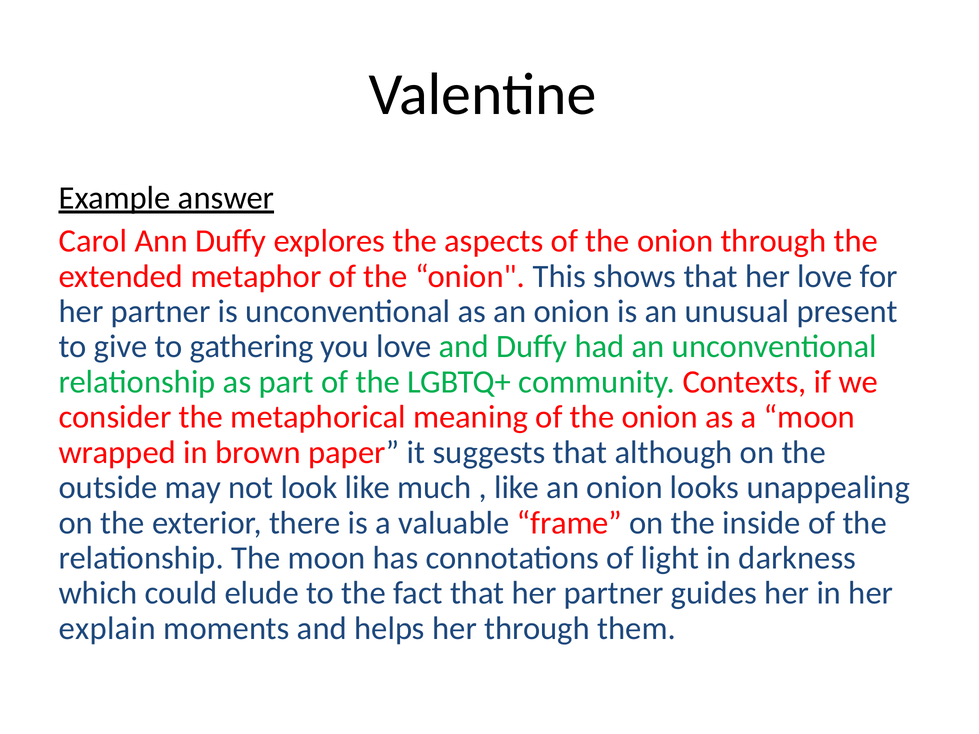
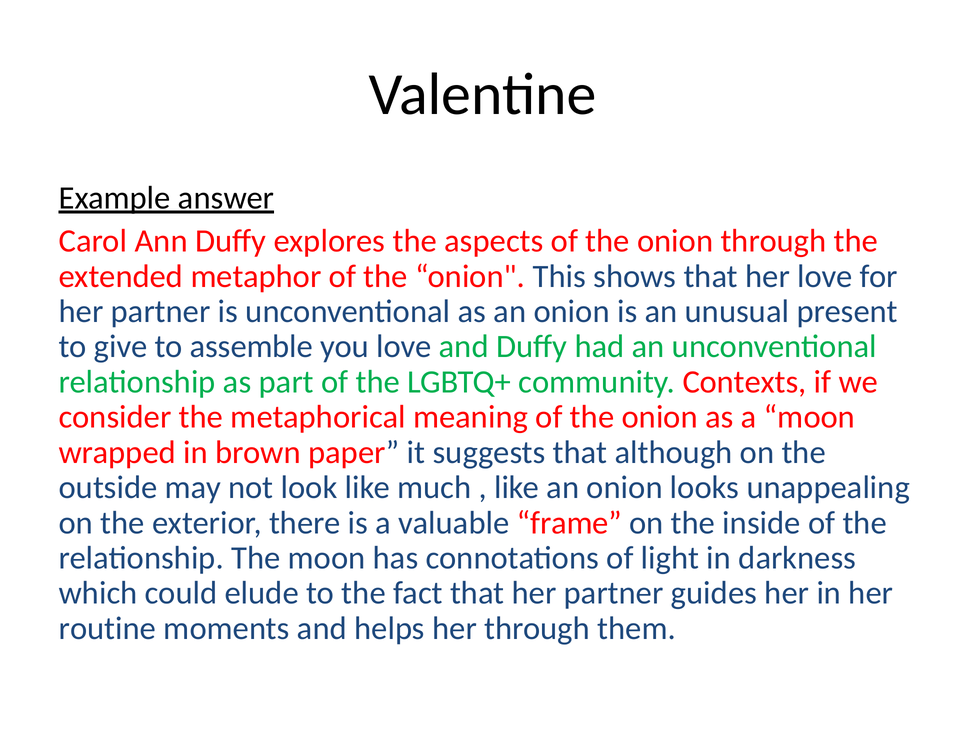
gathering: gathering -> assemble
explain: explain -> routine
